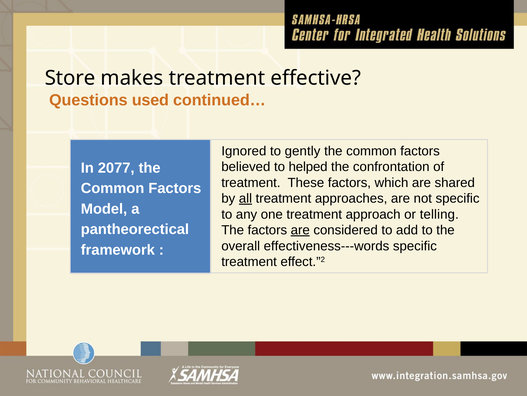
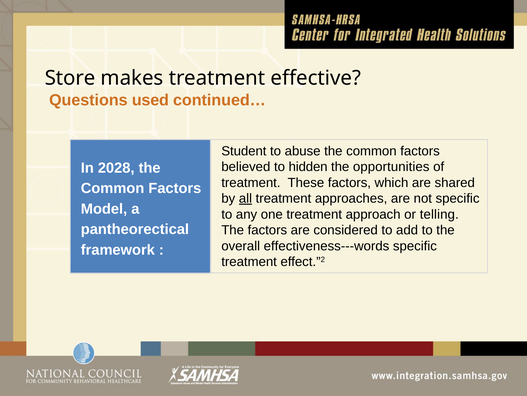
Ignored: Ignored -> Student
gently: gently -> abuse
helped: helped -> hidden
confrontation: confrontation -> opportunities
2077: 2077 -> 2028
are at (300, 230) underline: present -> none
